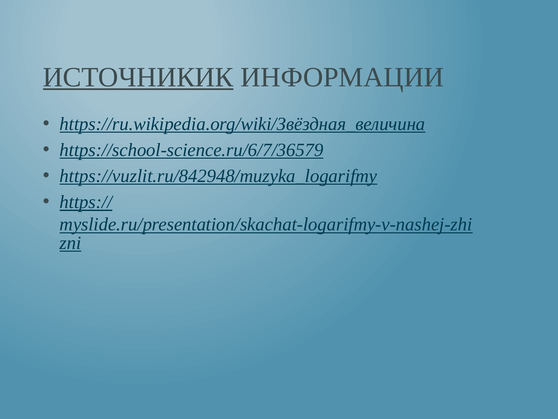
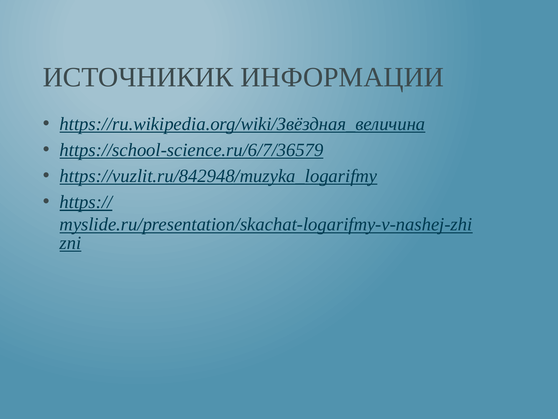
ИСТОЧНИКИК underline: present -> none
